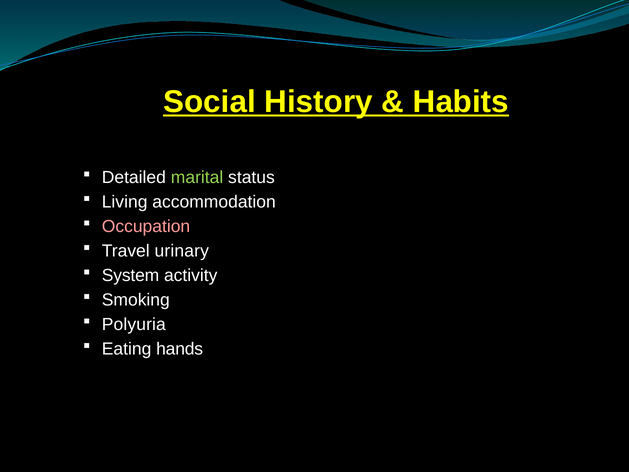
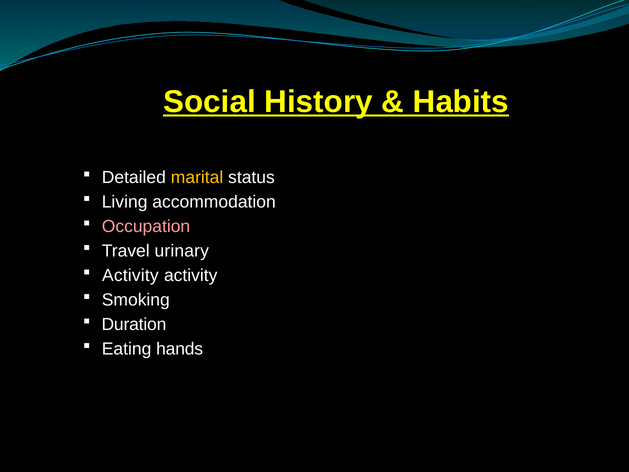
marital colour: light green -> yellow
System at (131, 275): System -> Activity
Polyuria: Polyuria -> Duration
